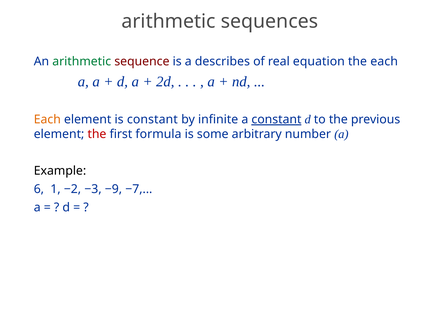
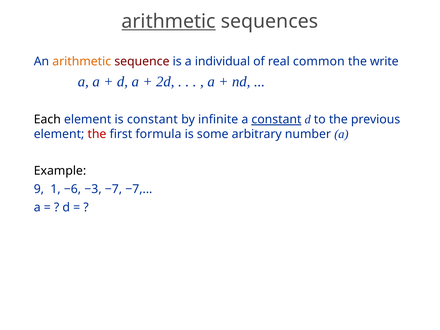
arithmetic at (169, 21) underline: none -> present
arithmetic at (82, 62) colour: green -> orange
describes: describes -> individual
equation: equation -> common
the each: each -> write
Each at (47, 120) colour: orange -> black
6: 6 -> 9
−2: −2 -> −6
−3 −9: −9 -> −7
